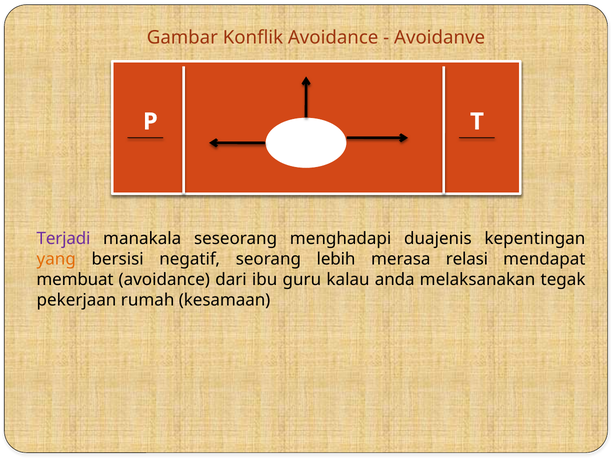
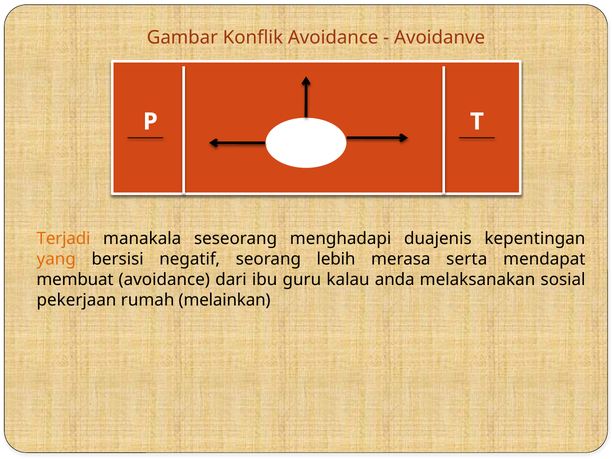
Terjadi colour: purple -> orange
relasi: relasi -> serta
tegak: tegak -> sosial
kesamaan: kesamaan -> melainkan
